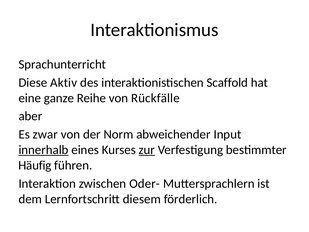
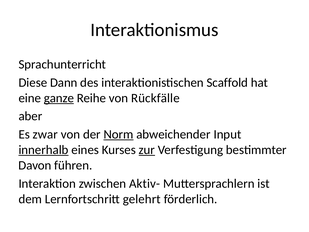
Aktiv: Aktiv -> Dann
ganze underline: none -> present
Norm underline: none -> present
Häufig: Häufig -> Davon
Oder-: Oder- -> Aktiv-
diesem: diesem -> gelehrt
